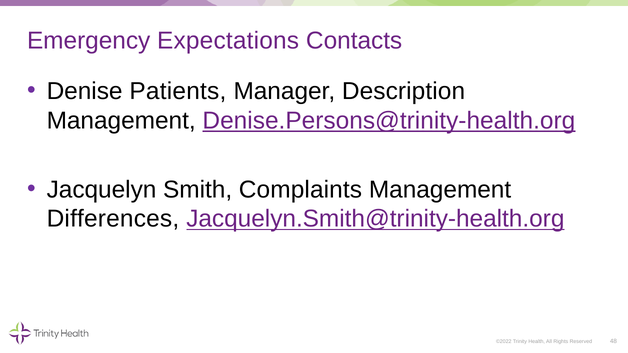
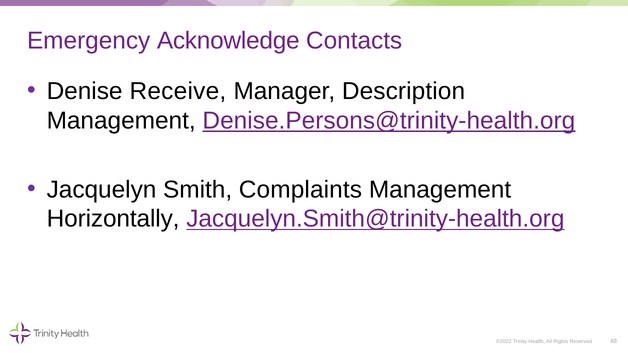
Expectations: Expectations -> Acknowledge
Patients: Patients -> Receive
Differences: Differences -> Horizontally
